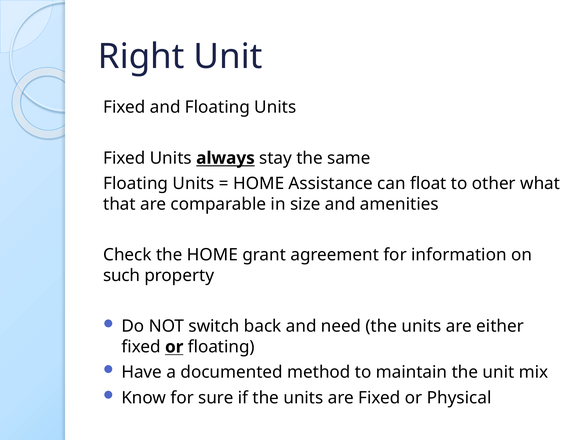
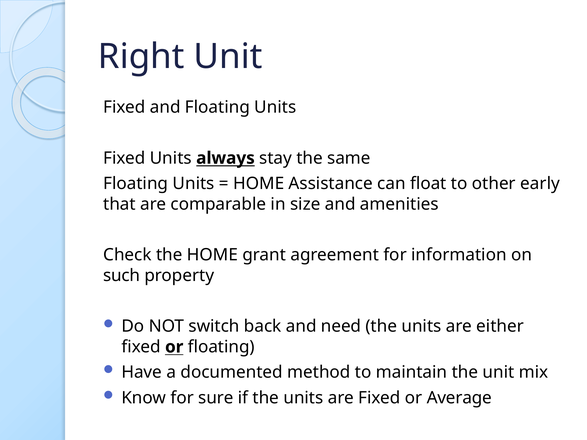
what: what -> early
Physical: Physical -> Average
